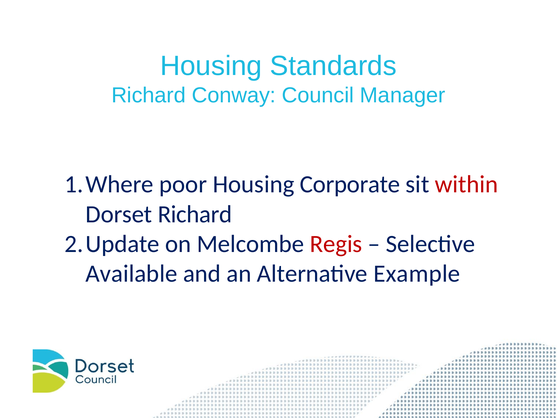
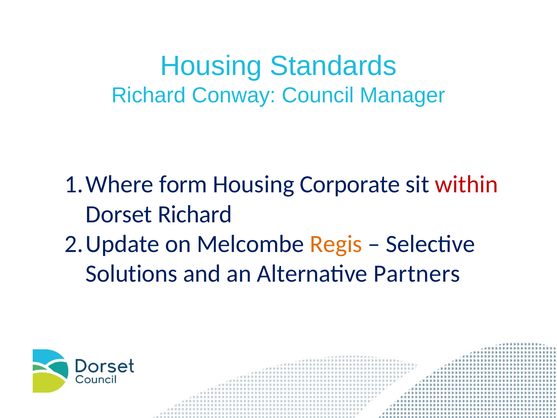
poor: poor -> form
Regis colour: red -> orange
Available: Available -> Solutions
Example: Example -> Partners
